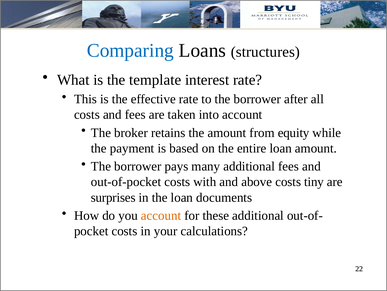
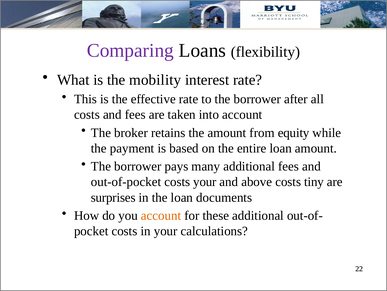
Comparing colour: blue -> purple
structures: structures -> flexibility
template: template -> mobility
costs with: with -> your
